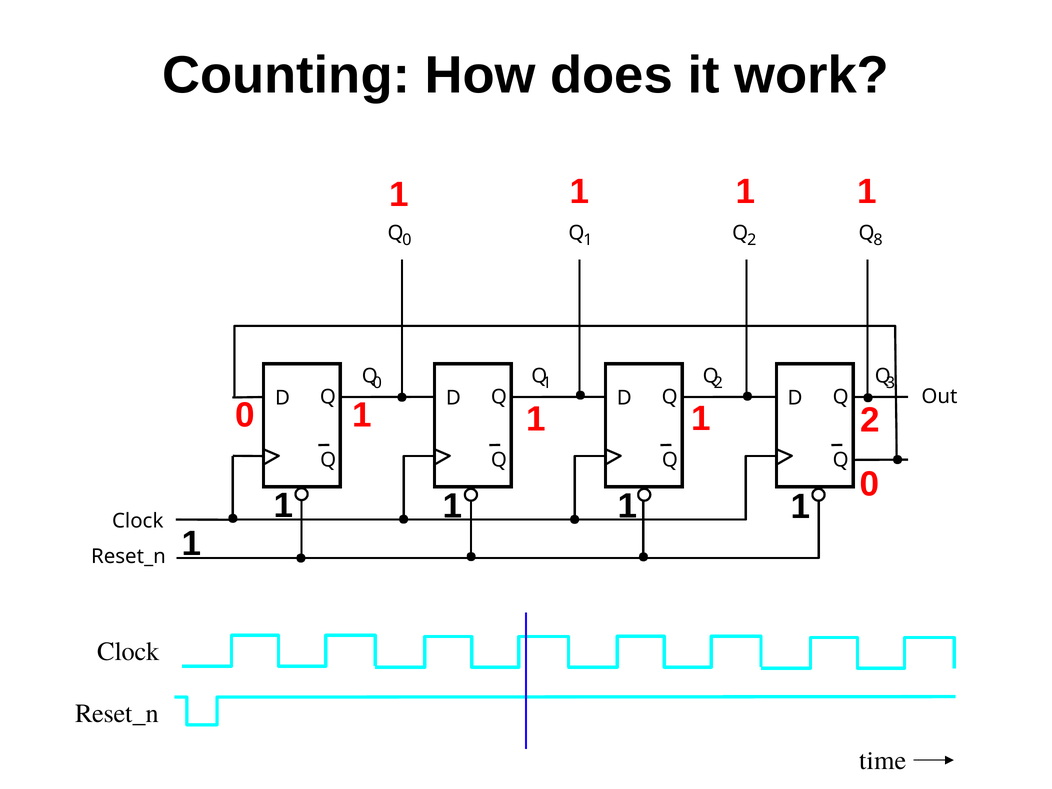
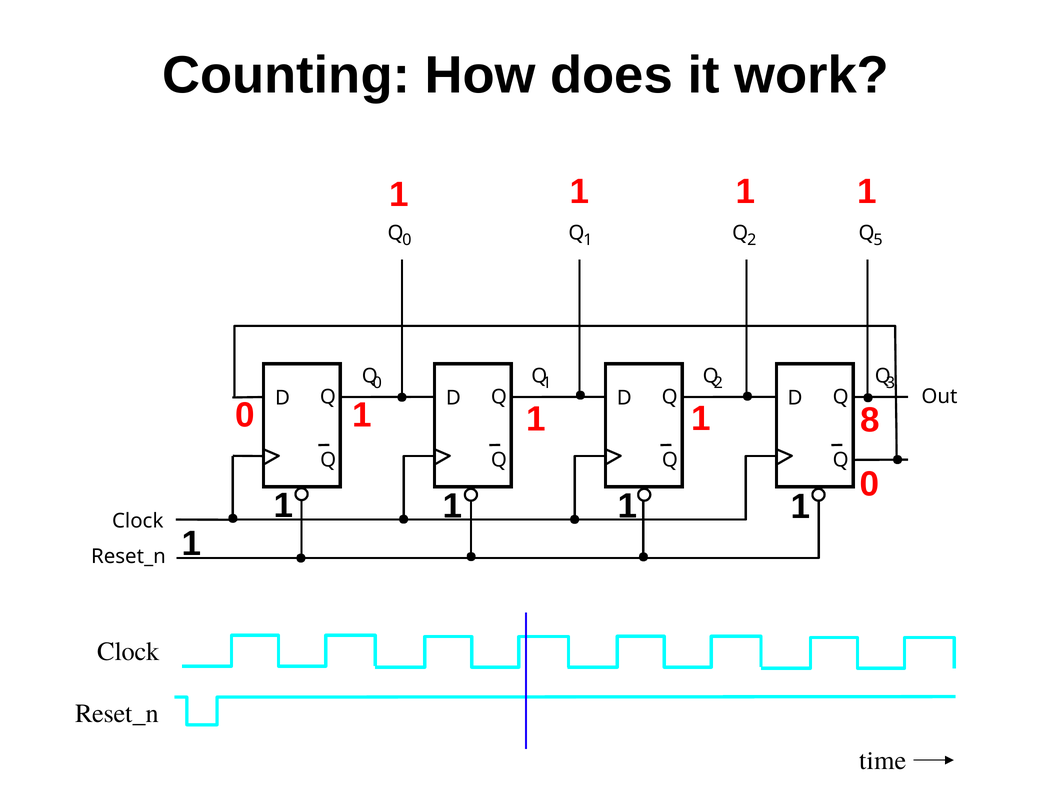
8: 8 -> 5
1 2: 2 -> 8
